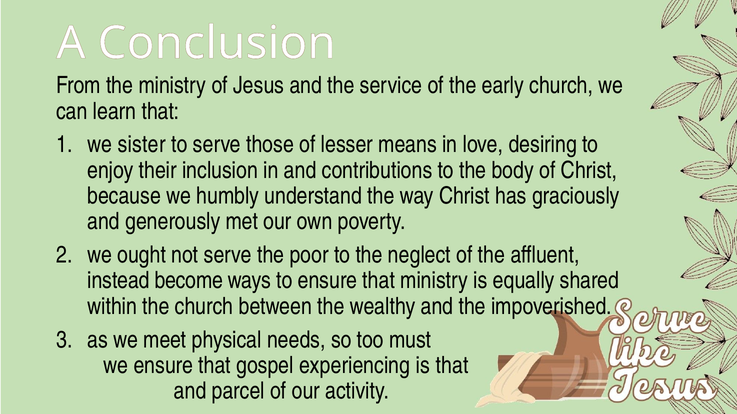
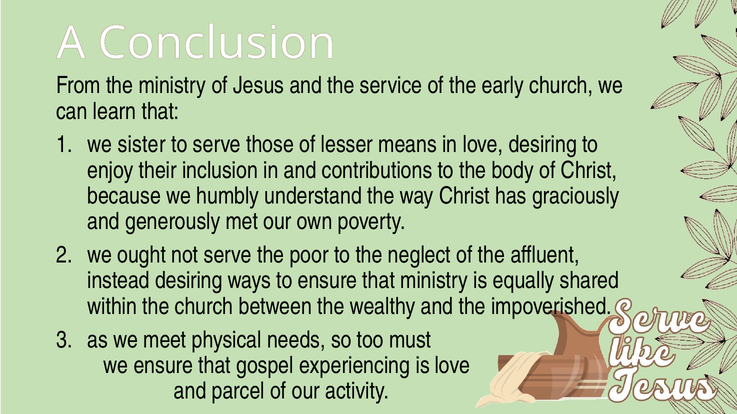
instead become: become -> desiring
is that: that -> love
